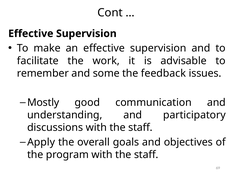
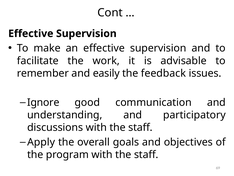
some: some -> easily
Mostly: Mostly -> Ignore
